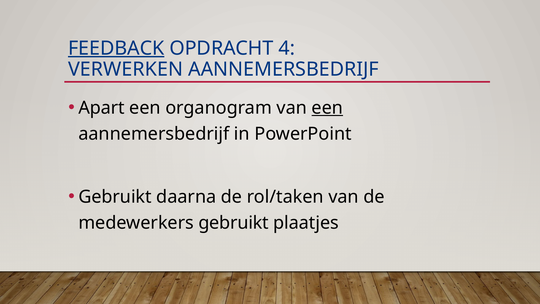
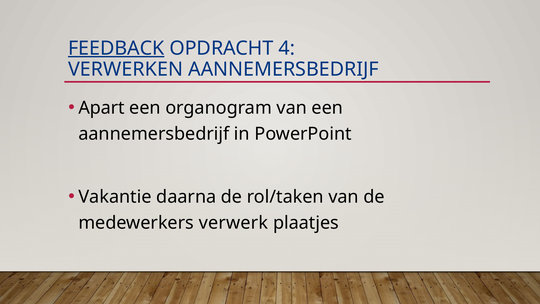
een at (327, 108) underline: present -> none
Gebruikt at (115, 197): Gebruikt -> Vakantie
medewerkers gebruikt: gebruikt -> verwerk
